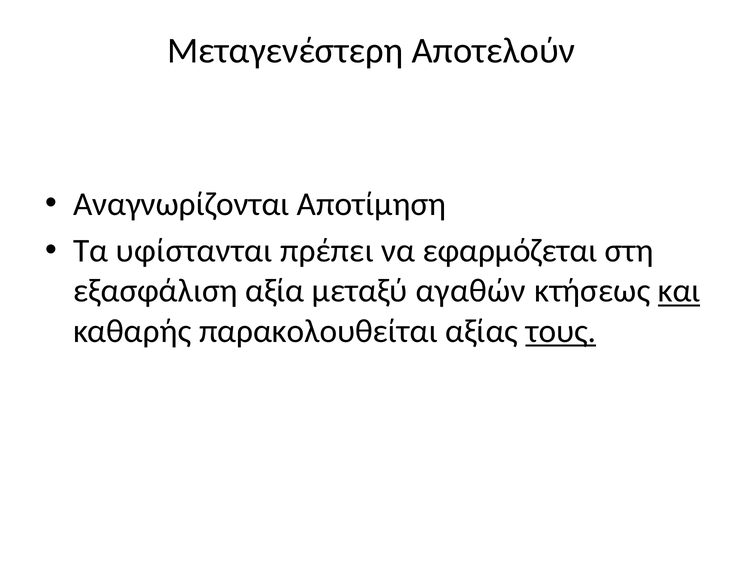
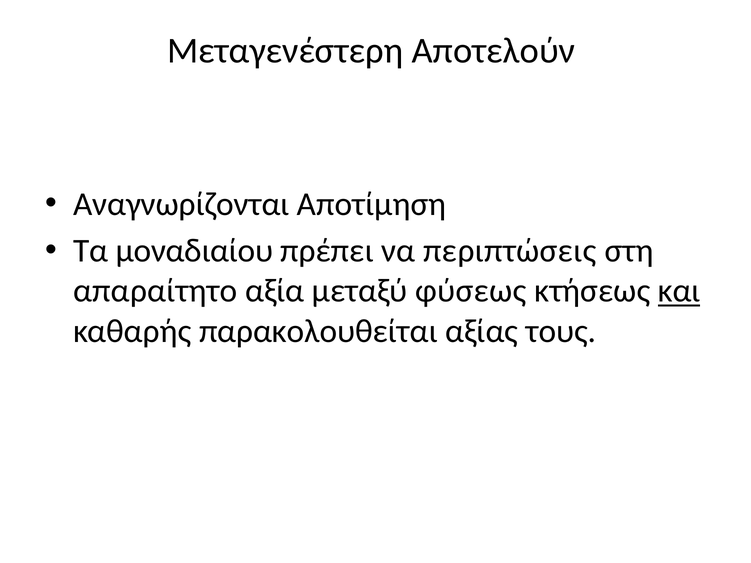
υφίστανται: υφίστανται -> μοναδιαίου
εφαρμόζεται: εφαρμόζεται -> περιπτώσεις
εξασφάλιση: εξασφάλιση -> απαραίτητο
αγαθών: αγαθών -> φύσεως
τους underline: present -> none
